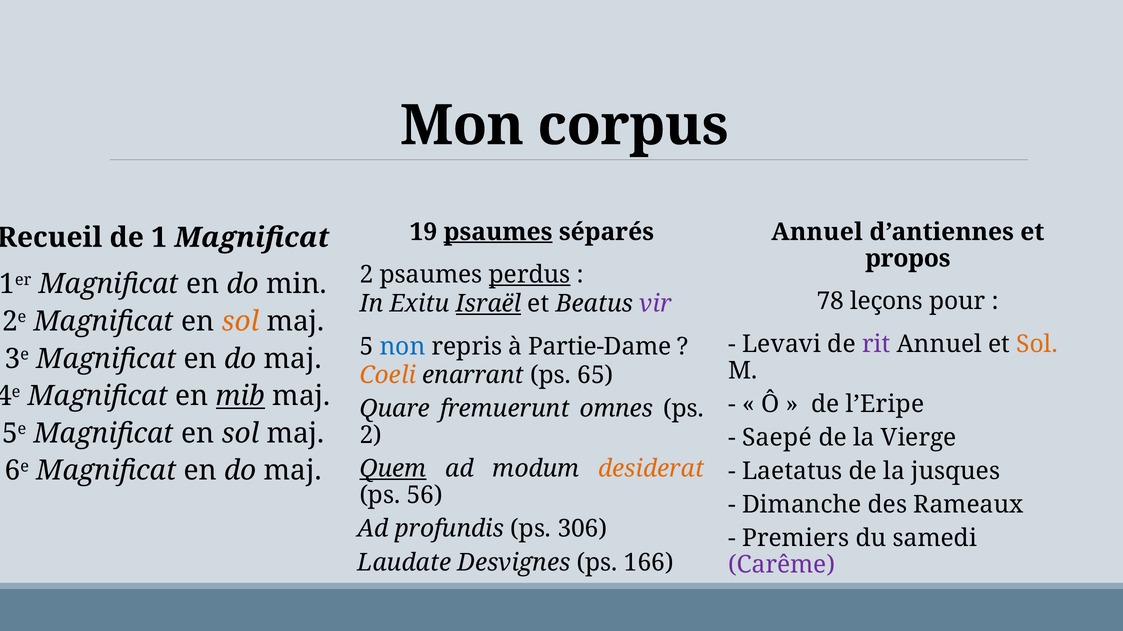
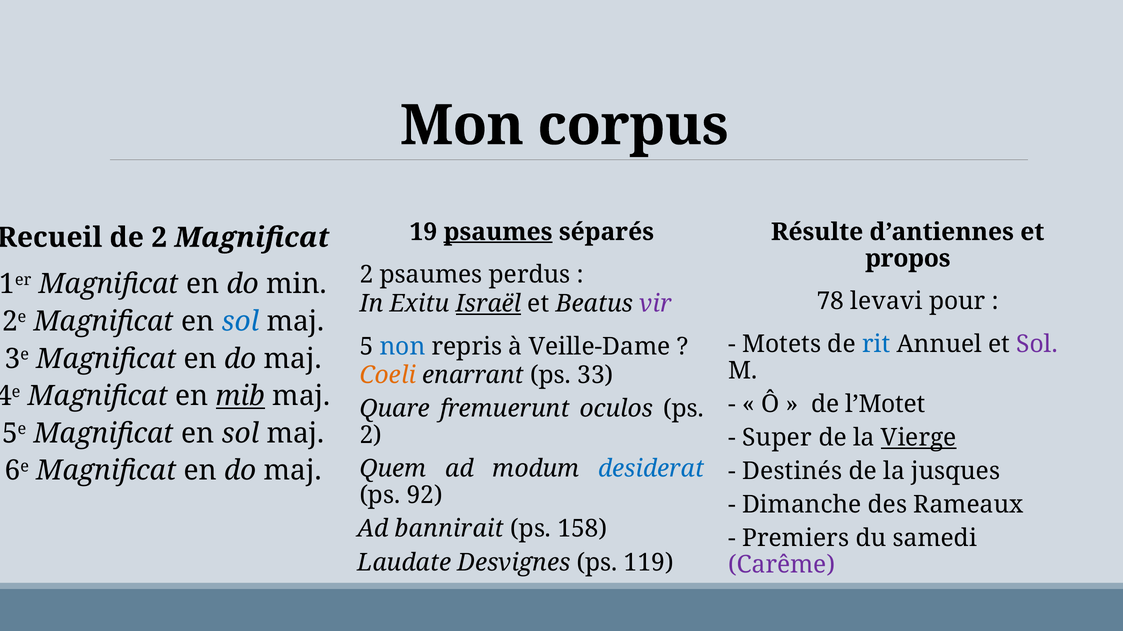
Annuel at (817, 232): Annuel -> Résulte
de 1: 1 -> 2
perdus underline: present -> none
leçons: leçons -> levavi
sol at (240, 322) colour: orange -> blue
Levavi: Levavi -> Motets
rit colour: purple -> blue
Sol at (1037, 345) colour: orange -> purple
Partie-Dame: Partie-Dame -> Veille-Dame
65: 65 -> 33
l’Eripe: l’Eripe -> l’Motet
omnes: omnes -> oculos
Saepé: Saepé -> Super
Vierge underline: none -> present
Quem underline: present -> none
desiderat colour: orange -> blue
Laetatus: Laetatus -> Destinés
56: 56 -> 92
profundis: profundis -> bannirait
306: 306 -> 158
166: 166 -> 119
